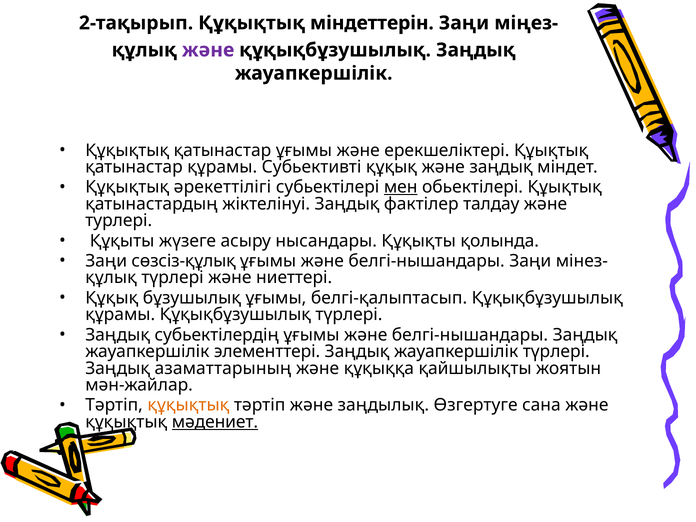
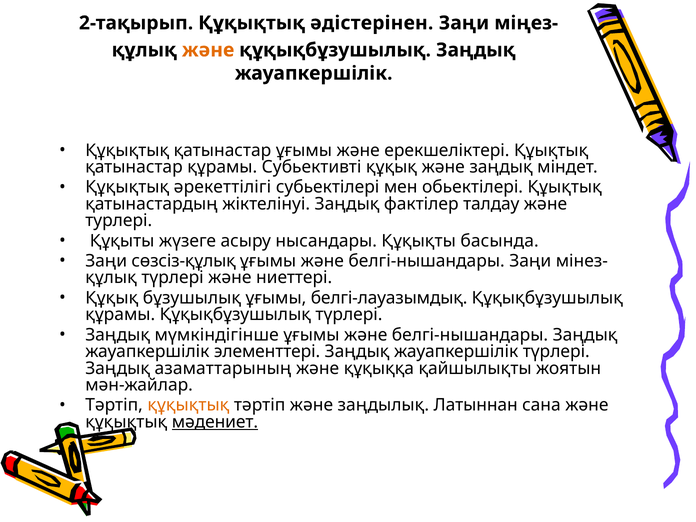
мiндеттерiн: мiндеттерiн -> әдiстерiнен
және at (208, 50) colour: purple -> orange
мен underline: present -> none
қолында: қолында -> басында
белгі-қалыптасып: белгі-қалыптасып -> белгі-лауазымдық
субьектiлердiң: субьектiлердiң -> мүмкiндiгiнше
Өзгертуге: Өзгертуге -> Латыннан
